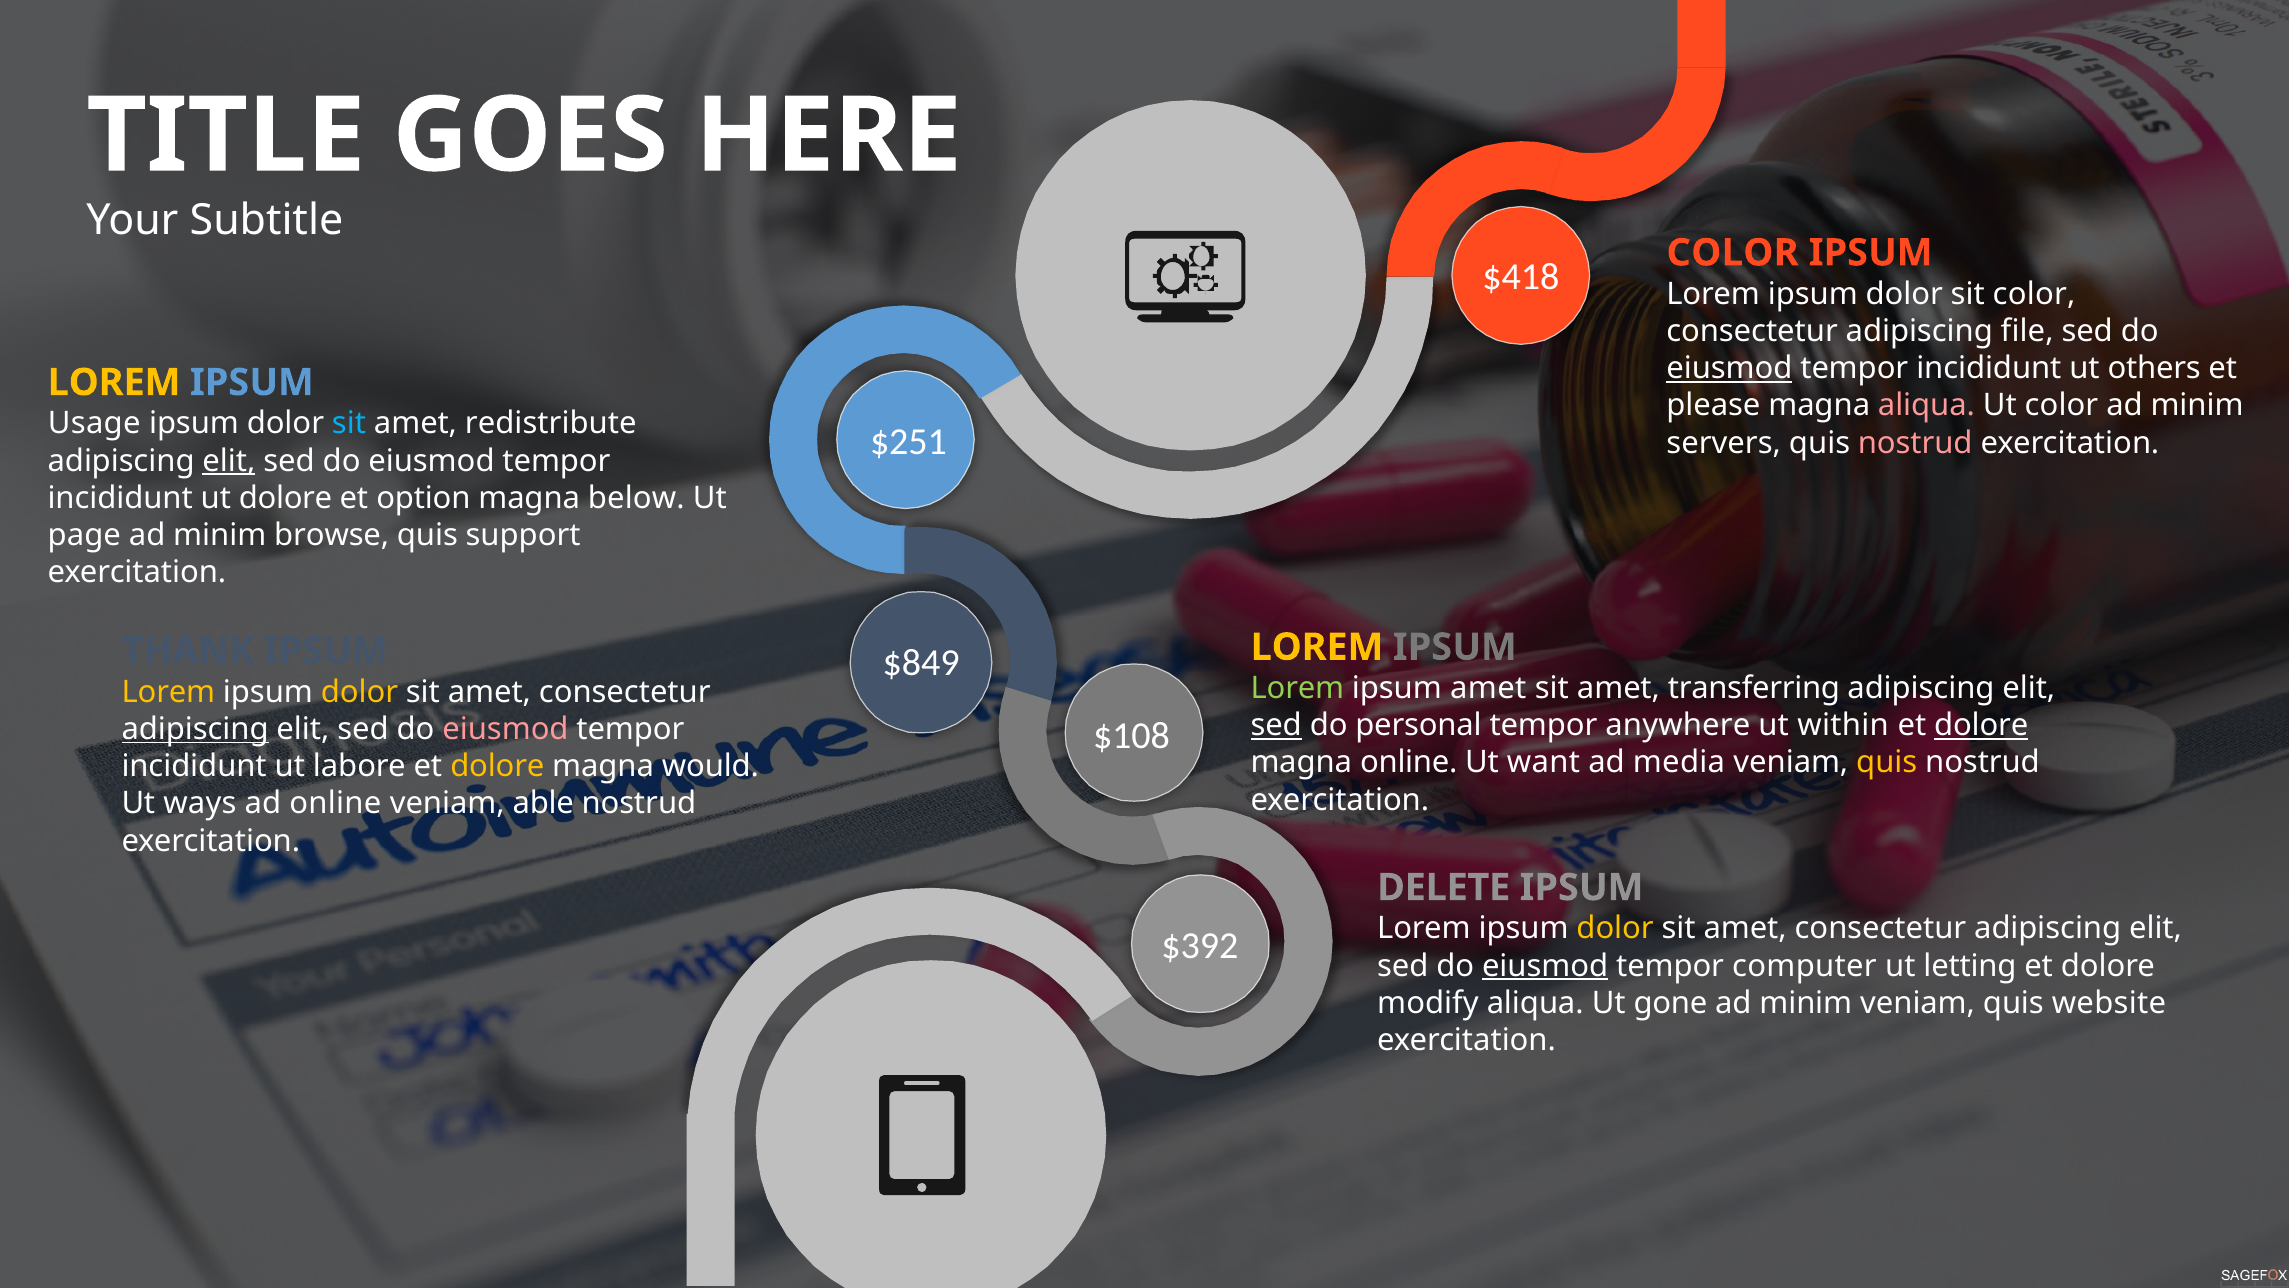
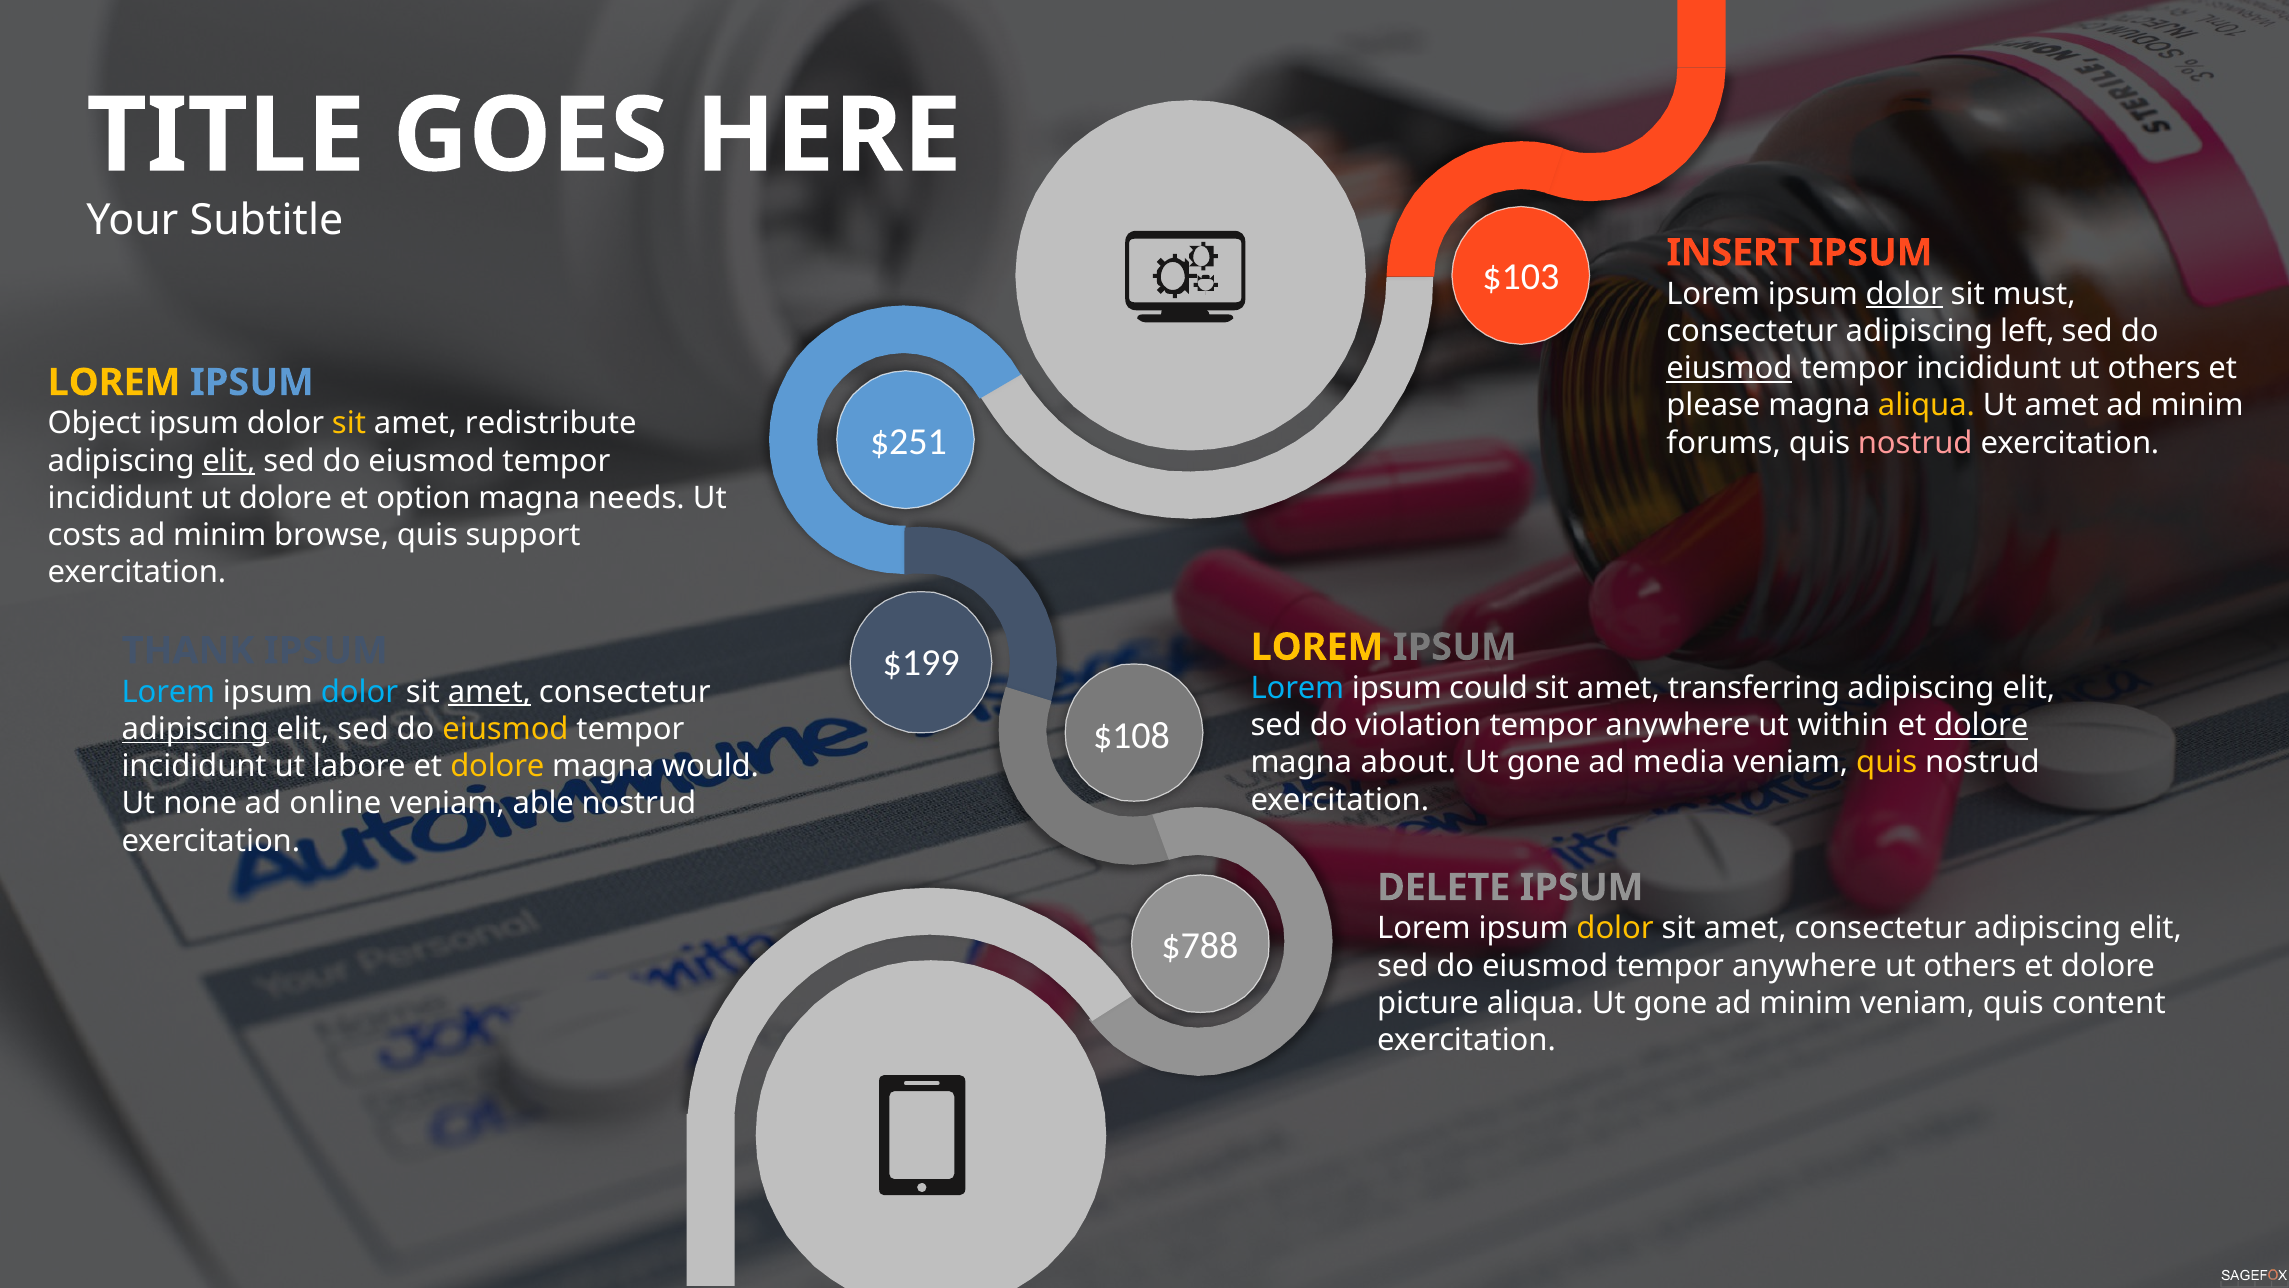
COLOR at (1733, 253): COLOR -> INSERT
$418: $418 -> $103
dolor at (1904, 294) underline: none -> present
sit color: color -> must
file: file -> left
aliqua at (1926, 405) colour: pink -> yellow
Ut color: color -> amet
Usage: Usage -> Object
sit at (349, 423) colour: light blue -> yellow
servers: servers -> forums
below: below -> needs
page: page -> costs
$849: $849 -> $199
Lorem at (1297, 688) colour: light green -> light blue
ipsum amet: amet -> could
Lorem at (168, 692) colour: yellow -> light blue
dolor at (359, 692) colour: yellow -> light blue
amet at (489, 692) underline: none -> present
sed at (1276, 725) underline: present -> none
personal: personal -> violation
eiusmod at (505, 729) colour: pink -> yellow
magna online: online -> about
want at (1544, 762): want -> gone
ways: ways -> none
$392: $392 -> $788
eiusmod at (1545, 966) underline: present -> none
computer at (1804, 966): computer -> anywhere
letting at (1970, 966): letting -> others
modify: modify -> picture
website: website -> content
